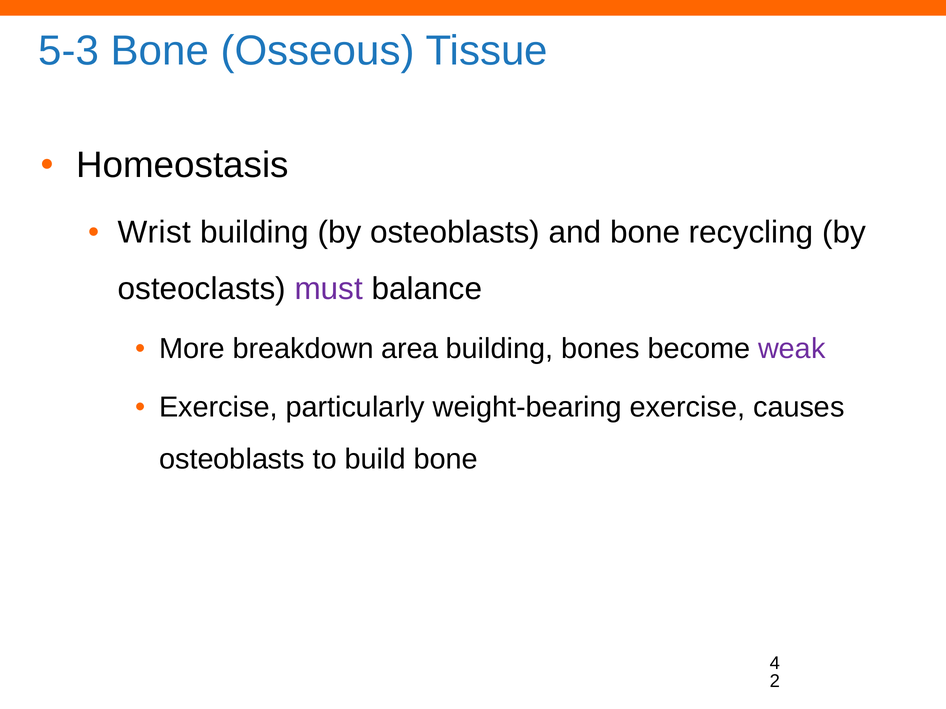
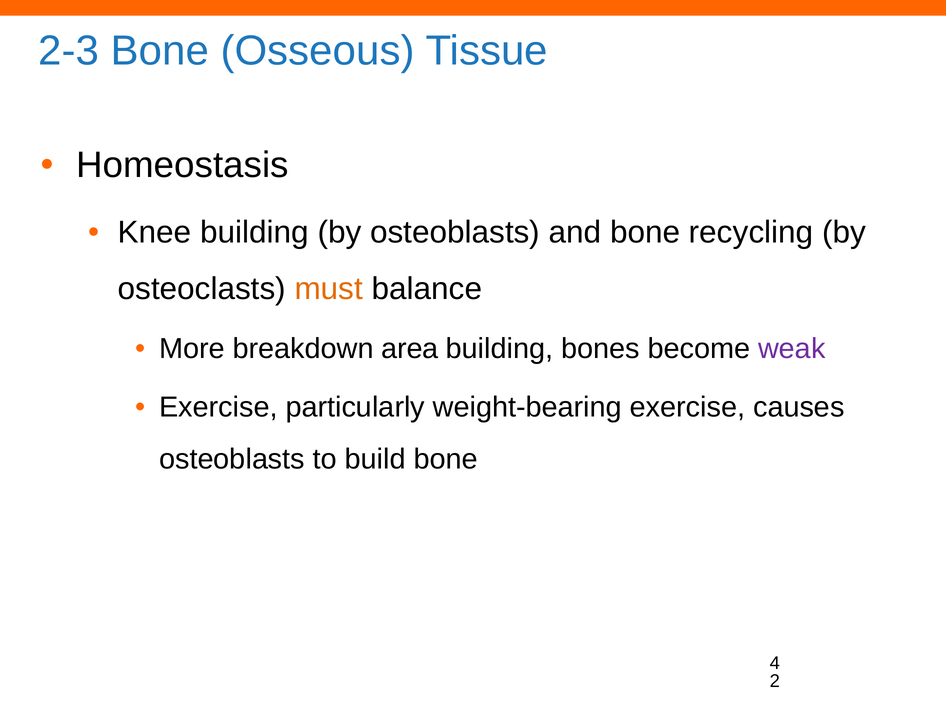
5-3: 5-3 -> 2-3
Wrist: Wrist -> Knee
must colour: purple -> orange
